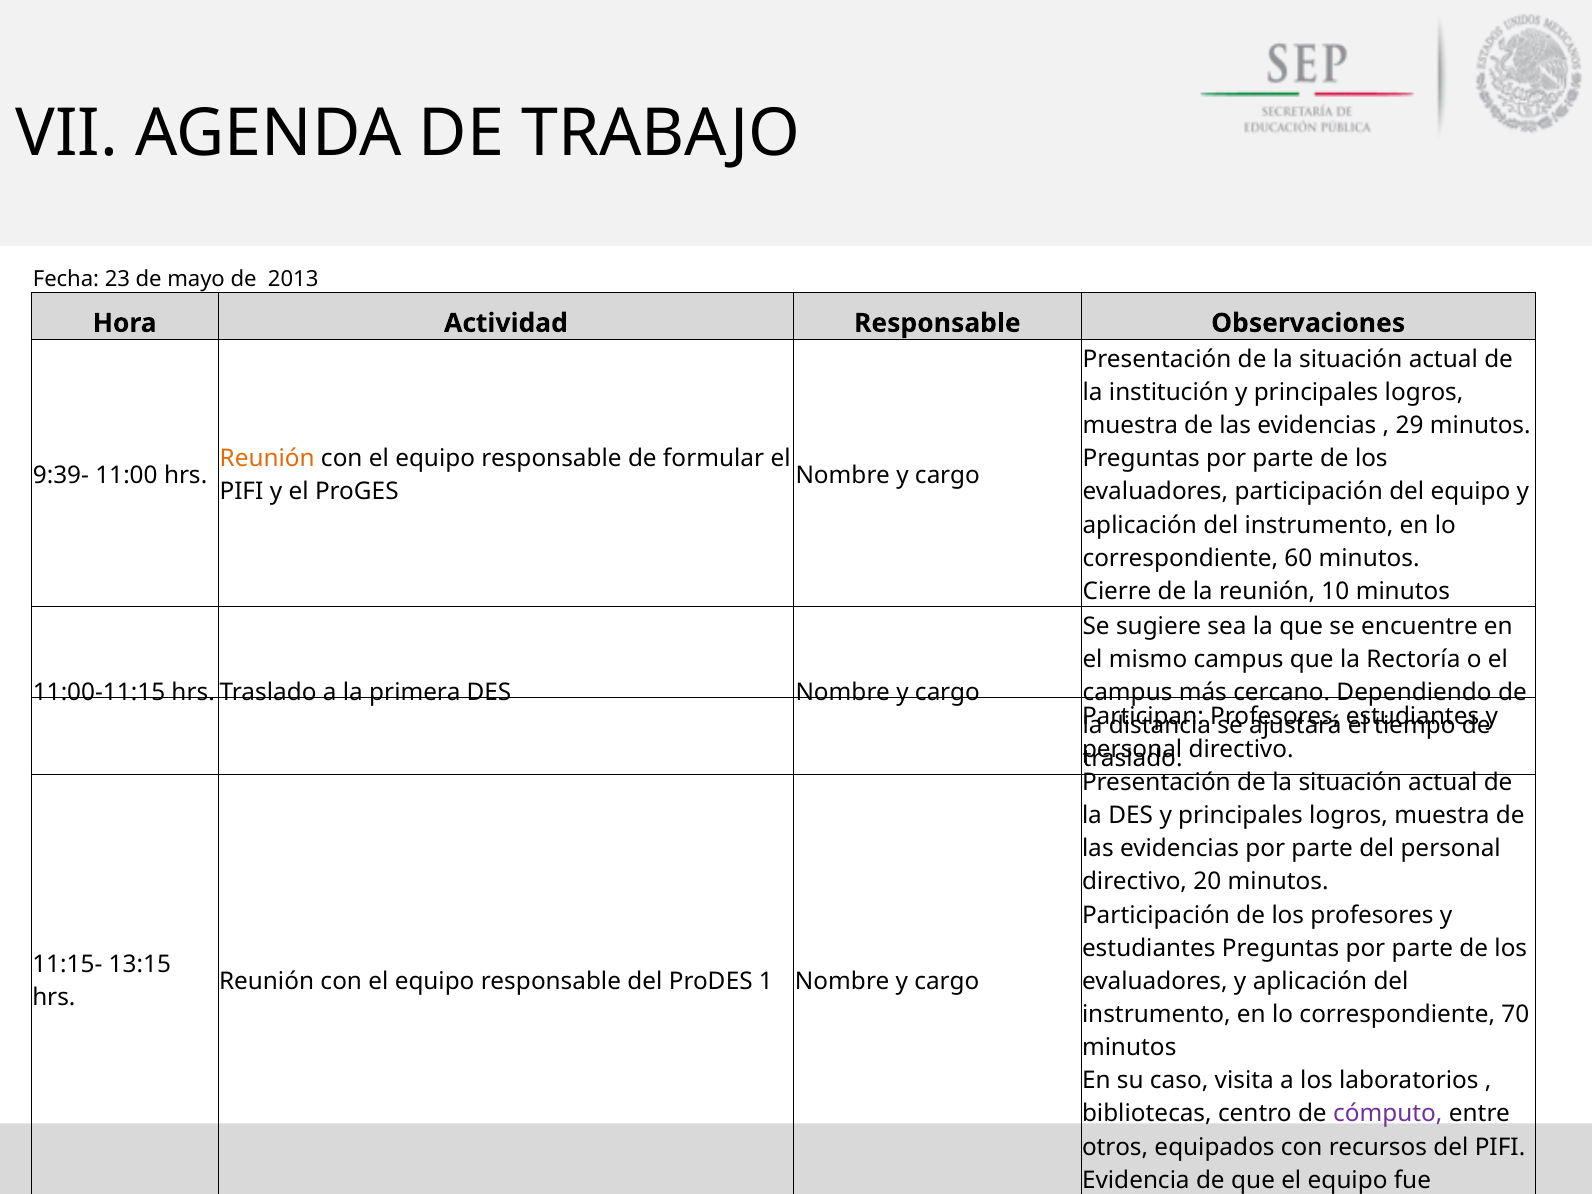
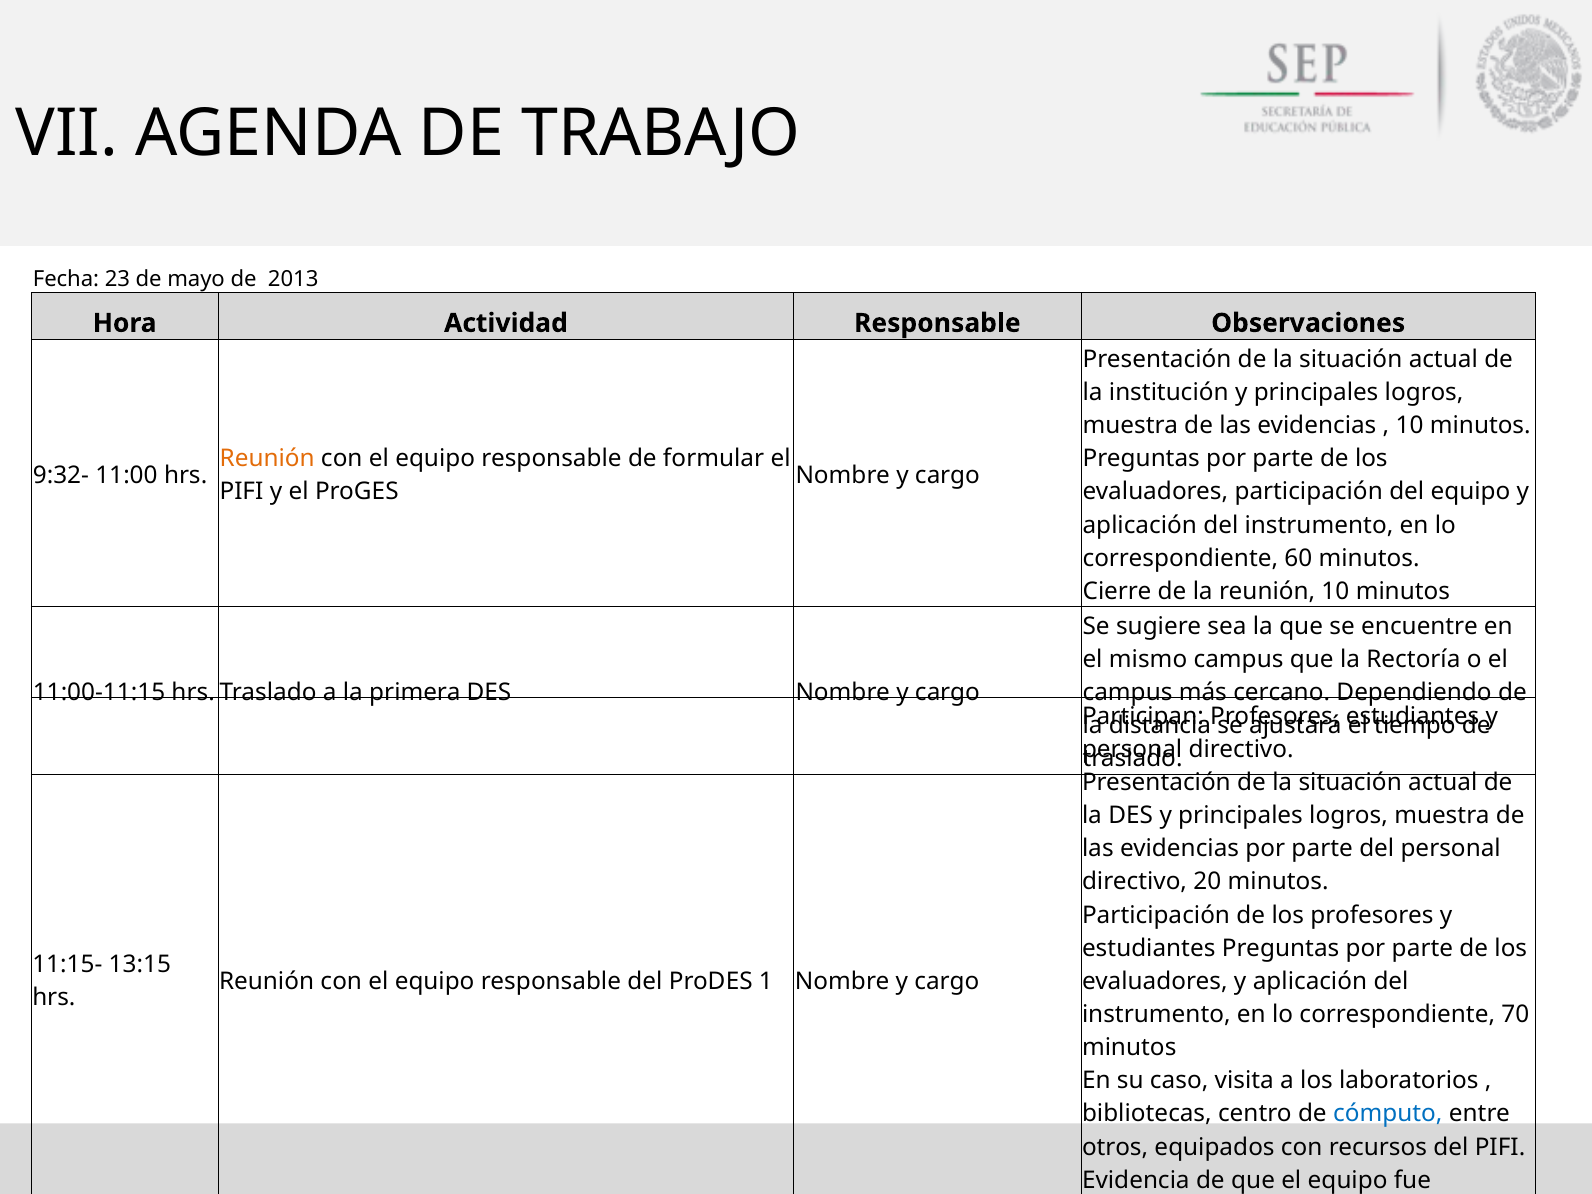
29 at (1410, 426): 29 -> 10
9:39-: 9:39- -> 9:32-
cómputo colour: purple -> blue
